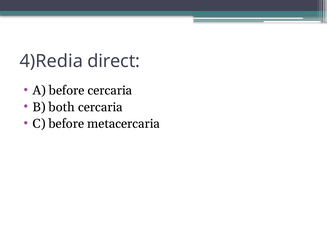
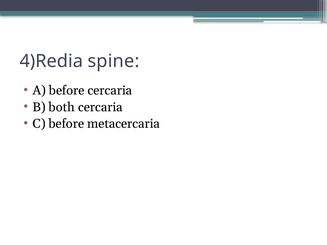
direct: direct -> spine
